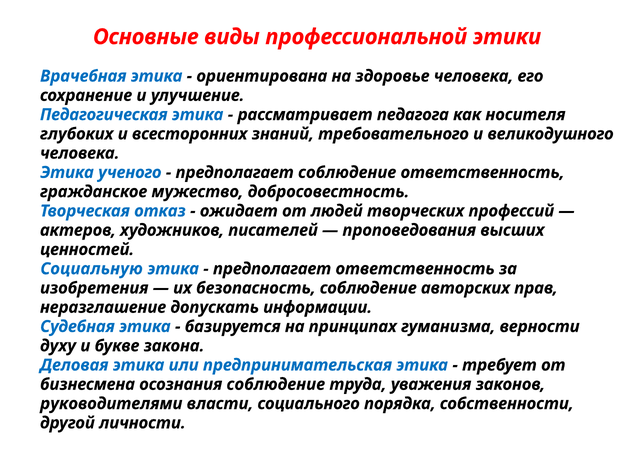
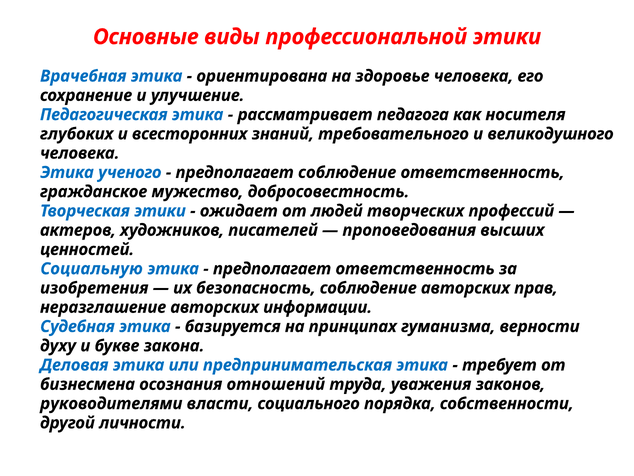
Творческая отказ: отказ -> этики
неразглашение допускать: допускать -> авторских
осознания соблюдение: соблюдение -> отношений
